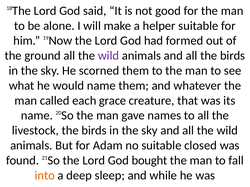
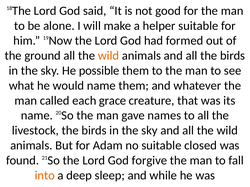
wild at (108, 56) colour: purple -> orange
scorned: scorned -> possible
bought: bought -> forgive
